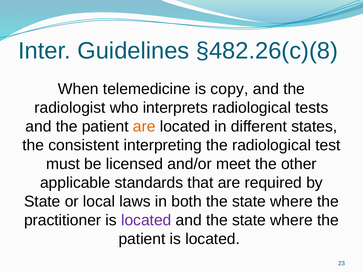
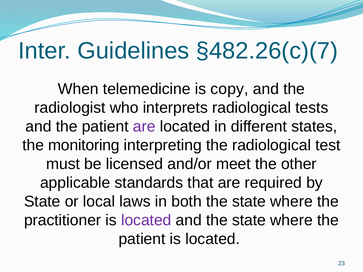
§482.26(c)(8: §482.26(c)(8 -> §482.26(c)(7
are at (144, 127) colour: orange -> purple
consistent: consistent -> monitoring
